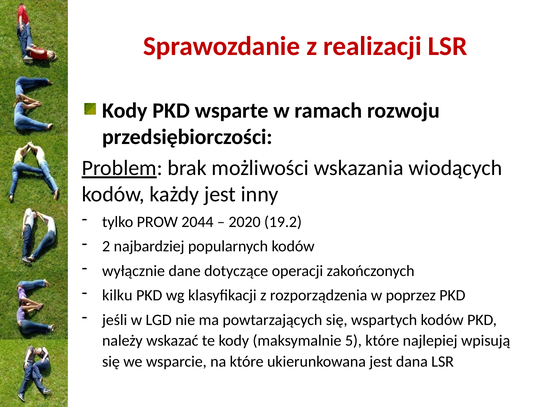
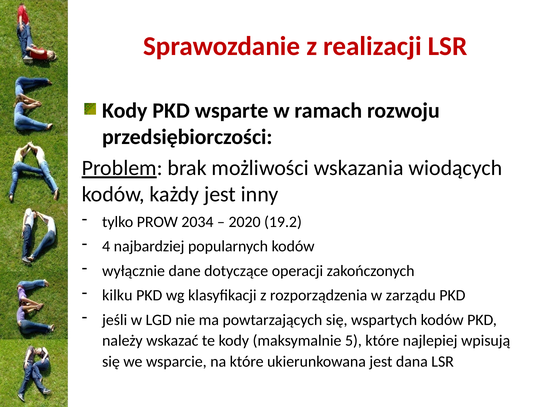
2044: 2044 -> 2034
2: 2 -> 4
poprzez: poprzez -> zarządu
